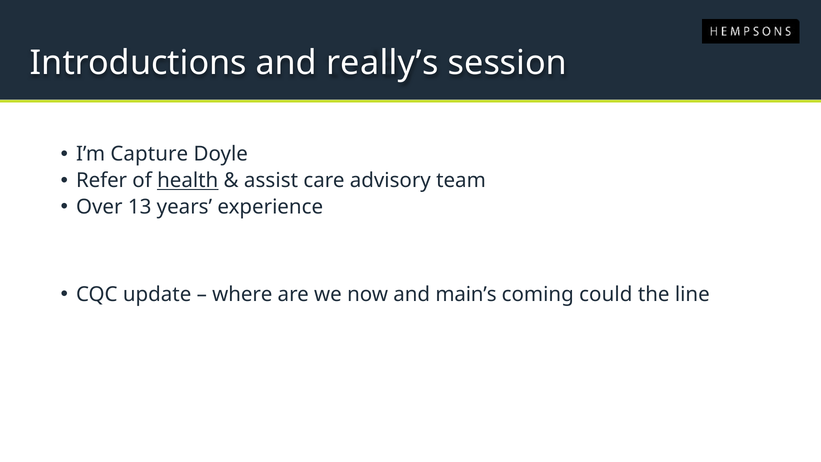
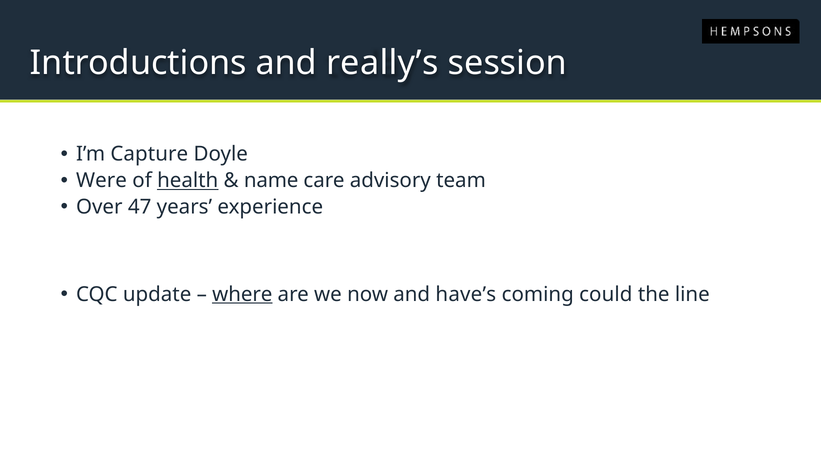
Refer: Refer -> Were
assist: assist -> name
13: 13 -> 47
where underline: none -> present
main’s: main’s -> have’s
